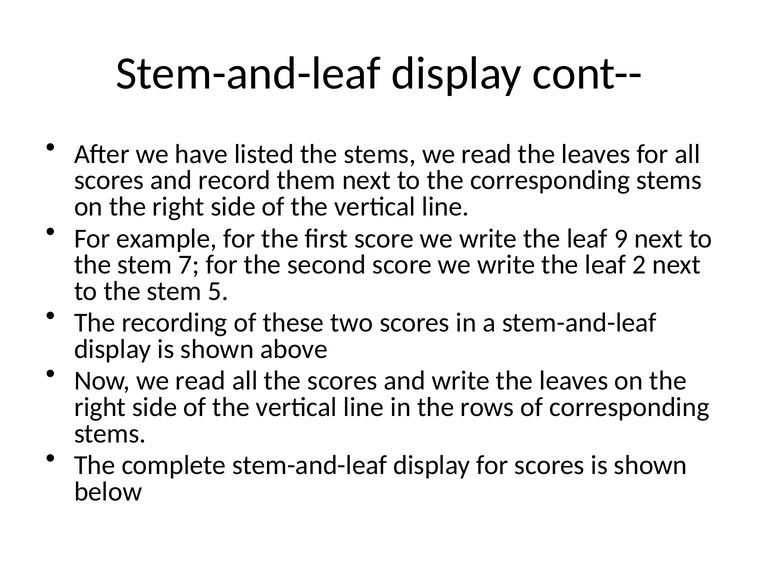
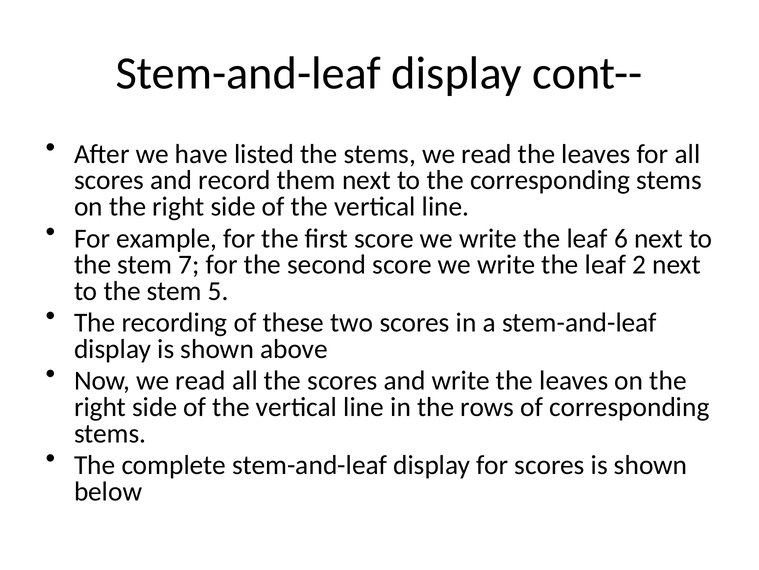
9: 9 -> 6
